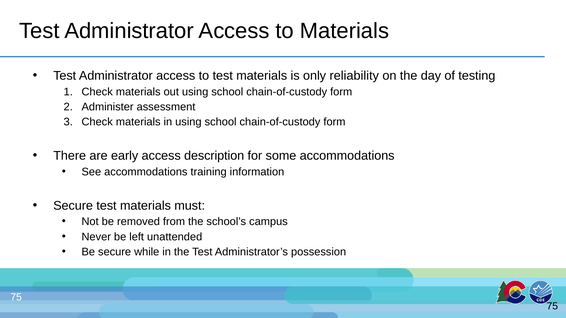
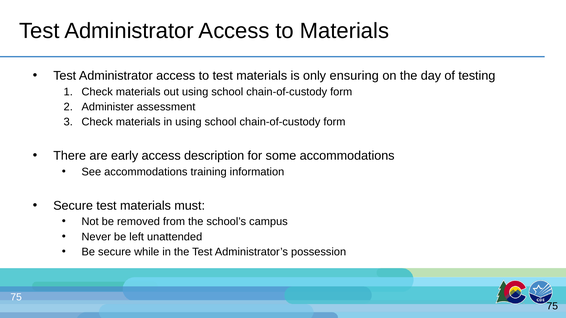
reliability: reliability -> ensuring
